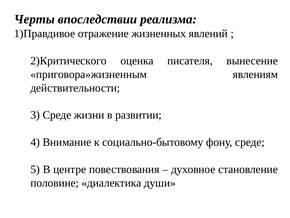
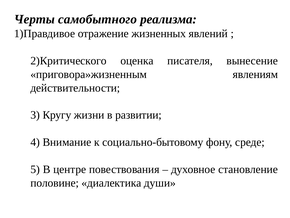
впоследствии: впоследствии -> самобытного
3 Среде: Среде -> Кругу
